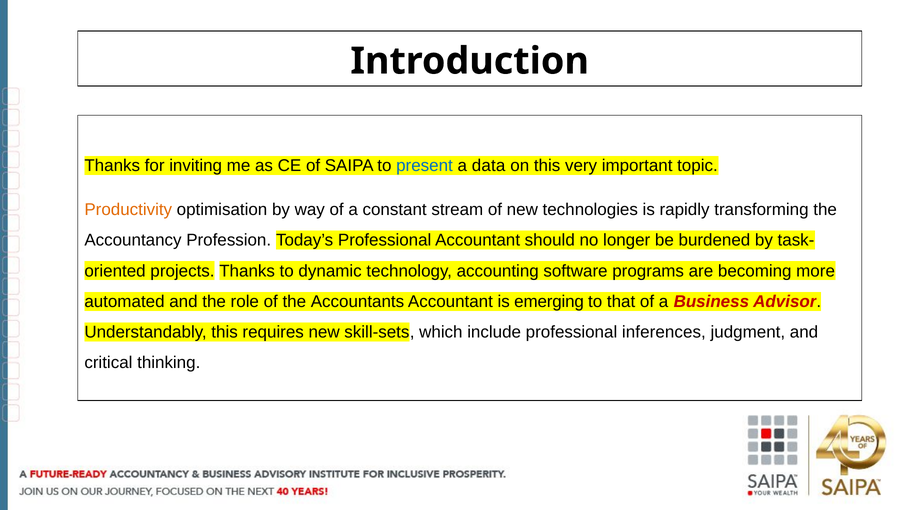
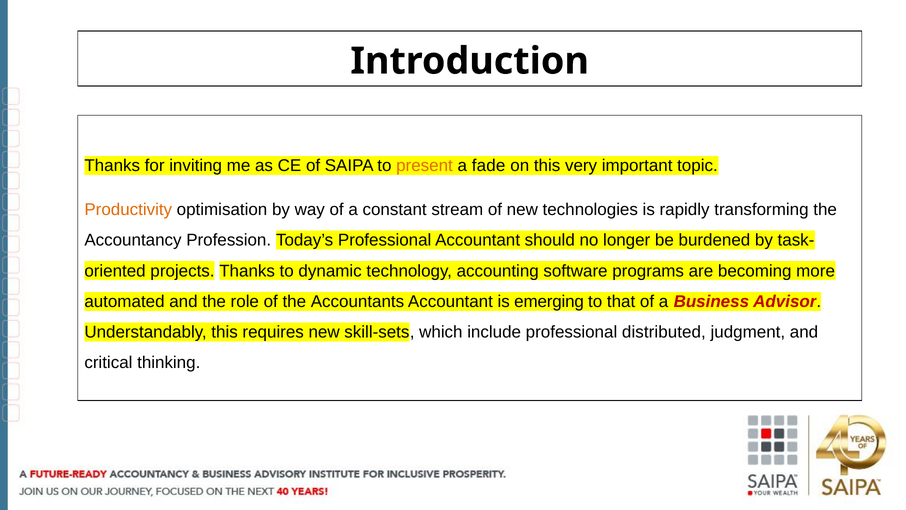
present colour: blue -> orange
data: data -> fade
inferences: inferences -> distributed
